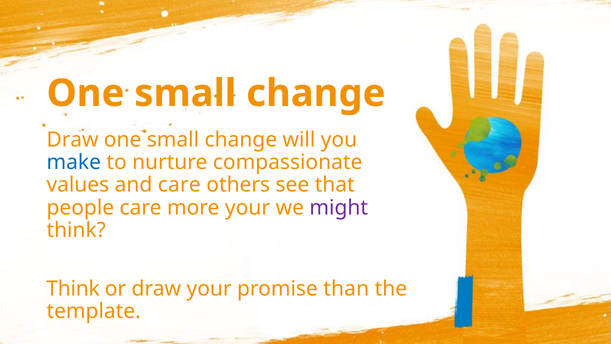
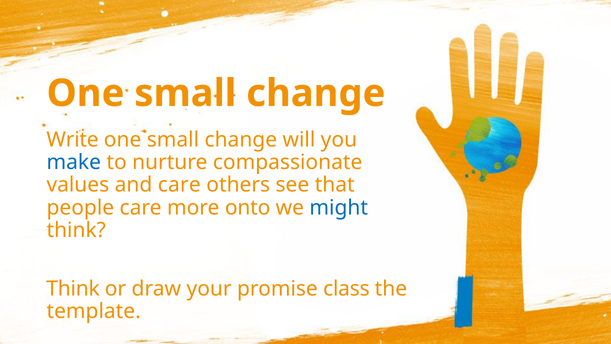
Draw at (73, 140): Draw -> Write
more your: your -> onto
might colour: purple -> blue
than: than -> class
